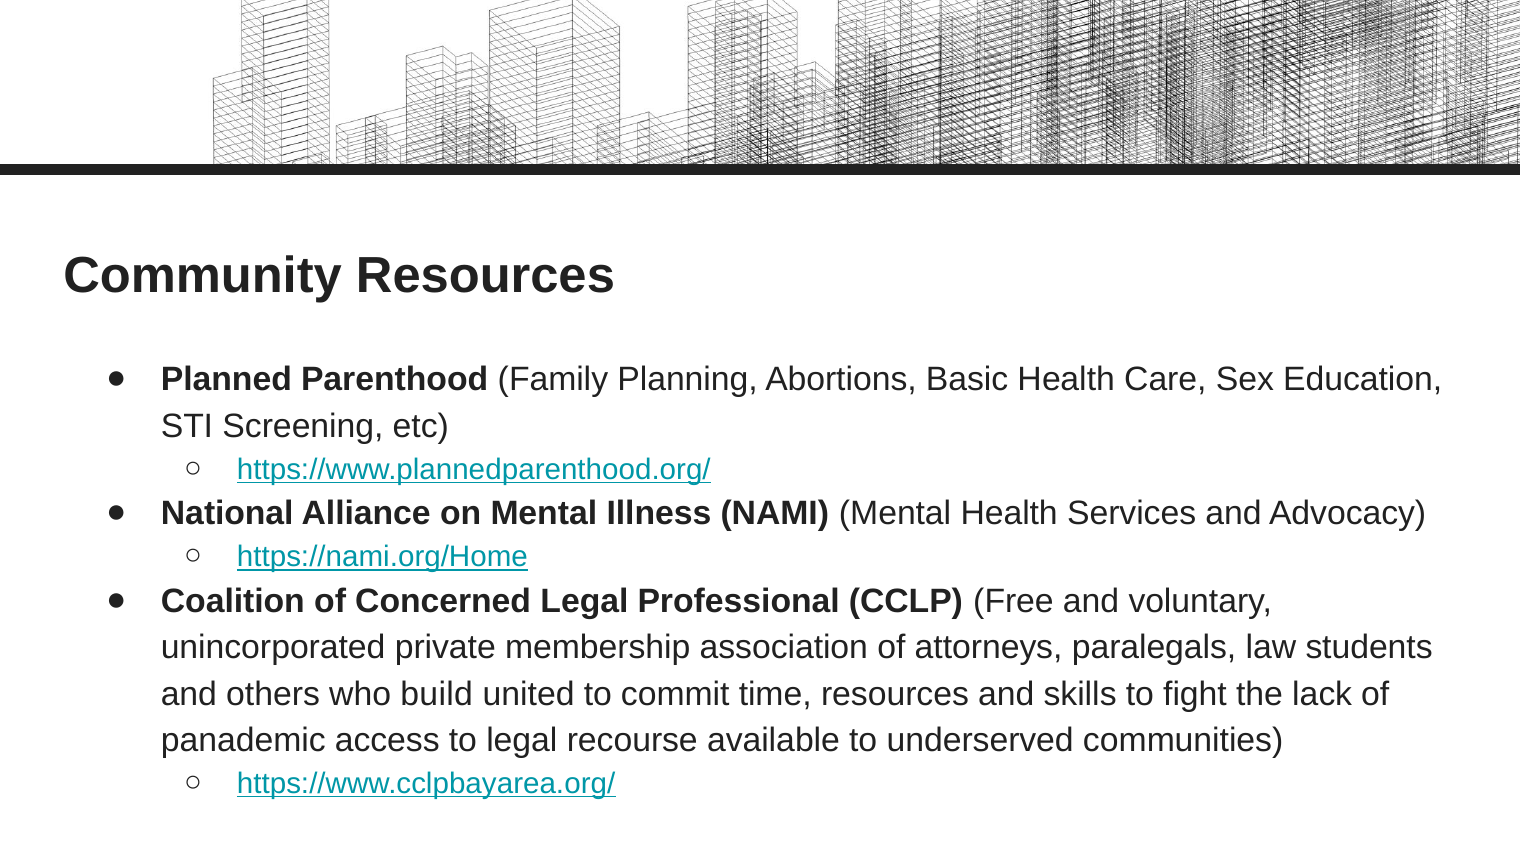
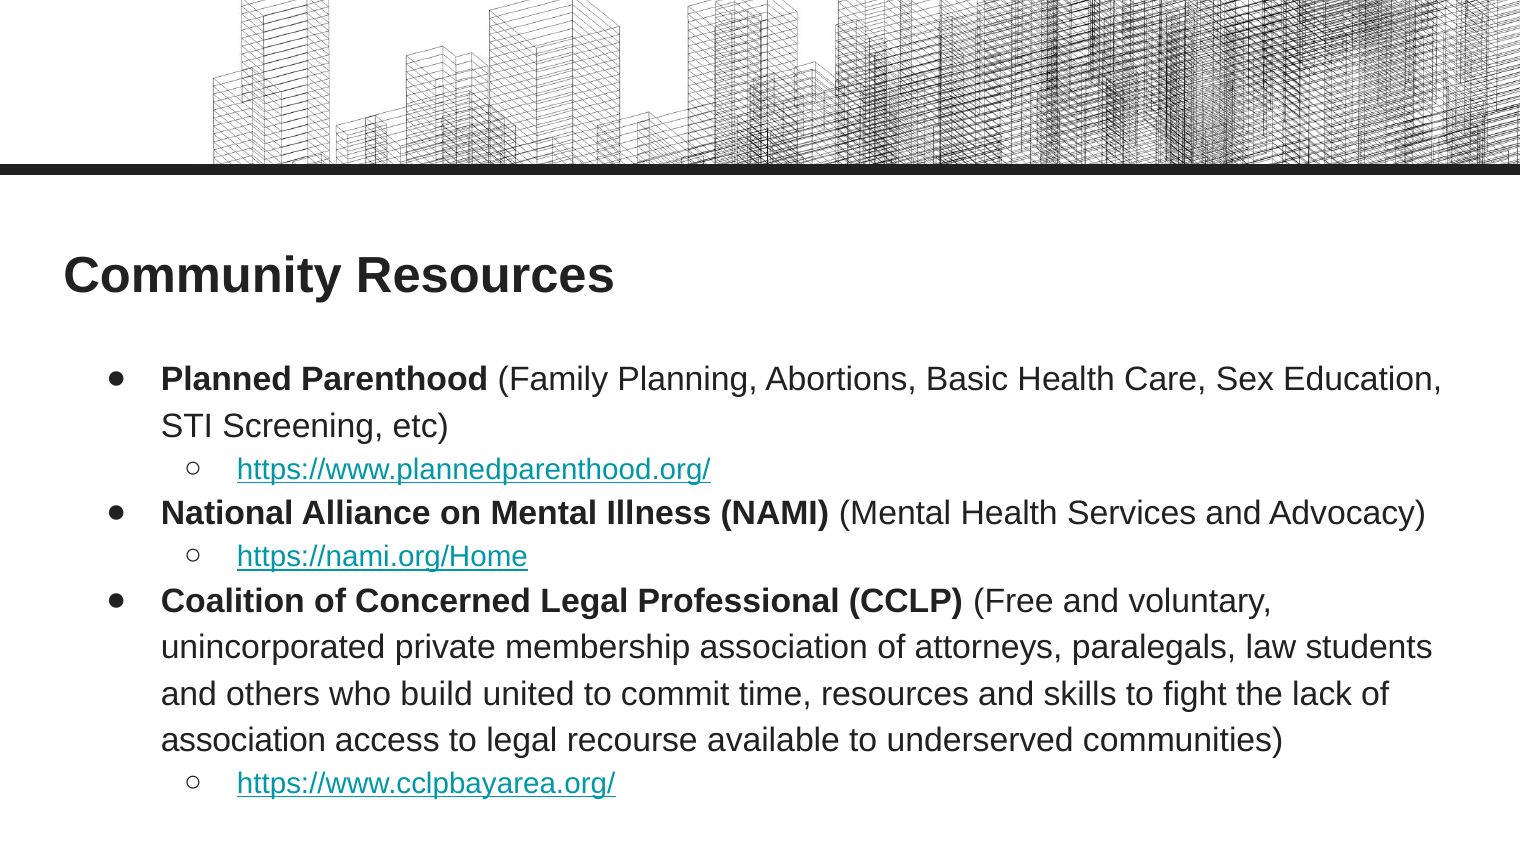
panademic at (243, 741): panademic -> association
